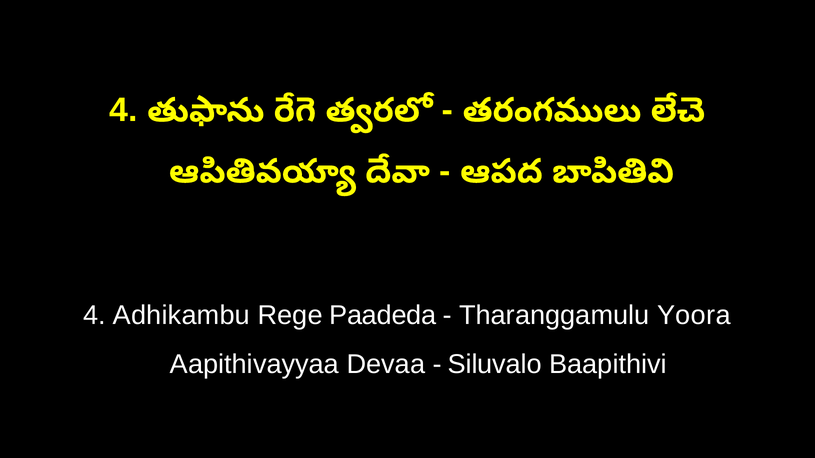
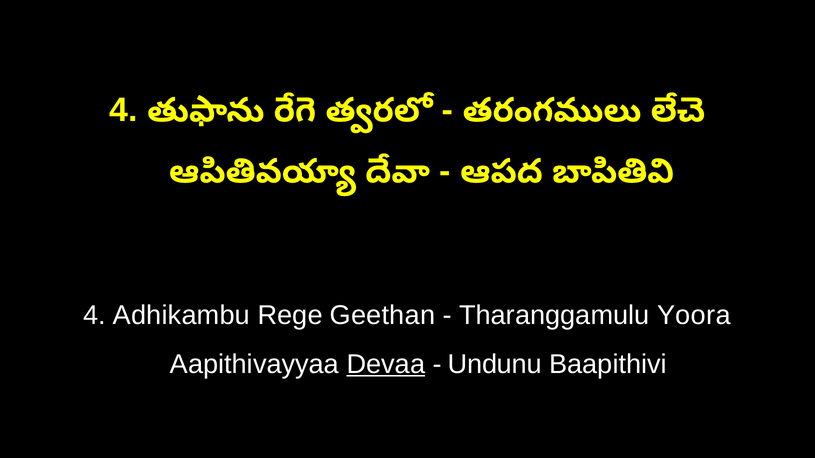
Paadeda: Paadeda -> Geethan
Devaa underline: none -> present
Siluvalo: Siluvalo -> Undunu
